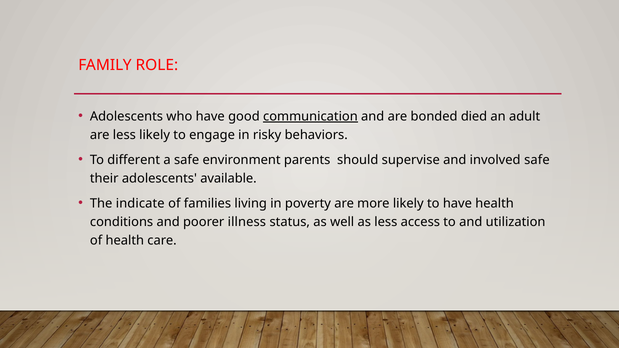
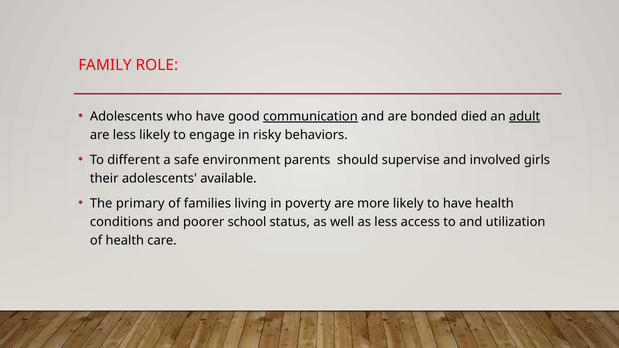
adult underline: none -> present
involved safe: safe -> girls
indicate: indicate -> primary
illness: illness -> school
